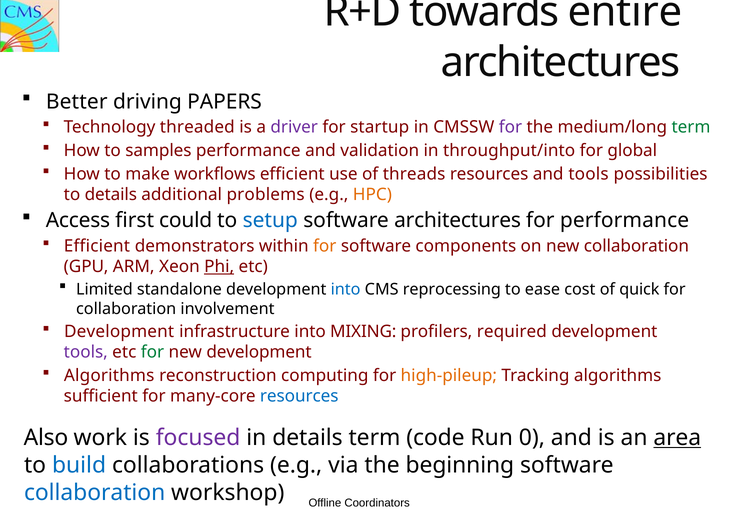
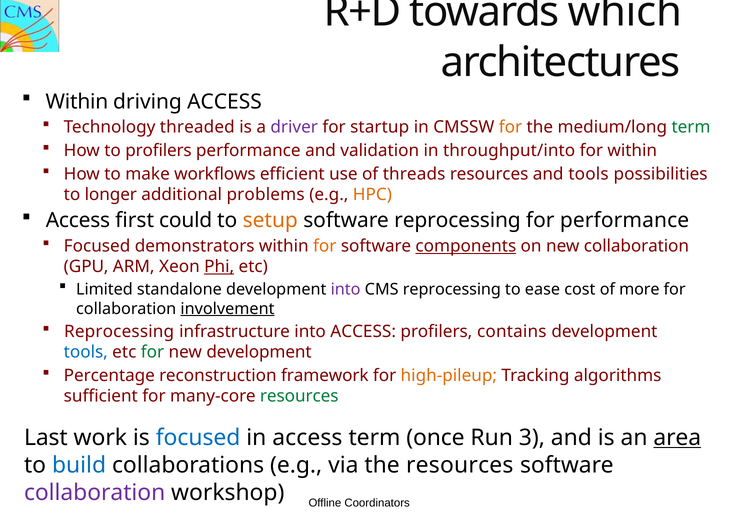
entire: entire -> which
Better at (77, 102): Better -> Within
driving PAPERS: PAPERS -> ACCESS
for at (511, 127) colour: purple -> orange
to samples: samples -> profilers
for global: global -> within
to details: details -> longer
setup colour: blue -> orange
software architectures: architectures -> reprocessing
Efficient at (97, 246): Efficient -> Focused
components underline: none -> present
into at (346, 290) colour: blue -> purple
quick: quick -> more
involvement underline: none -> present
Development at (119, 332): Development -> Reprocessing
into MIXING: MIXING -> ACCESS
required: required -> contains
tools at (86, 352) colour: purple -> blue
Algorithms at (109, 376): Algorithms -> Percentage
computing: computing -> framework
resources at (299, 397) colour: blue -> green
Also: Also -> Last
focused at (198, 438) colour: purple -> blue
in details: details -> access
code: code -> once
0: 0 -> 3
the beginning: beginning -> resources
collaboration at (95, 493) colour: blue -> purple
